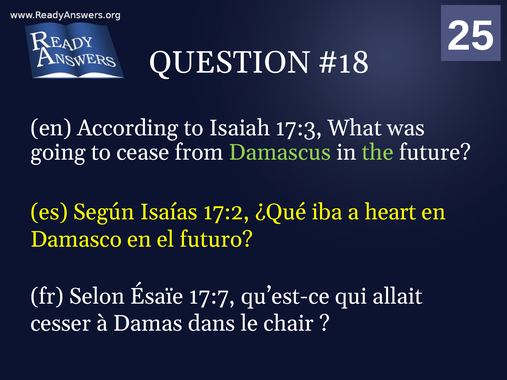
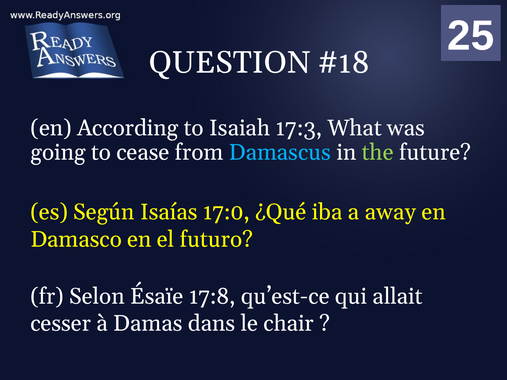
Damascus colour: light green -> light blue
17:2: 17:2 -> 17:0
heart: heart -> away
17:7: 17:7 -> 17:8
